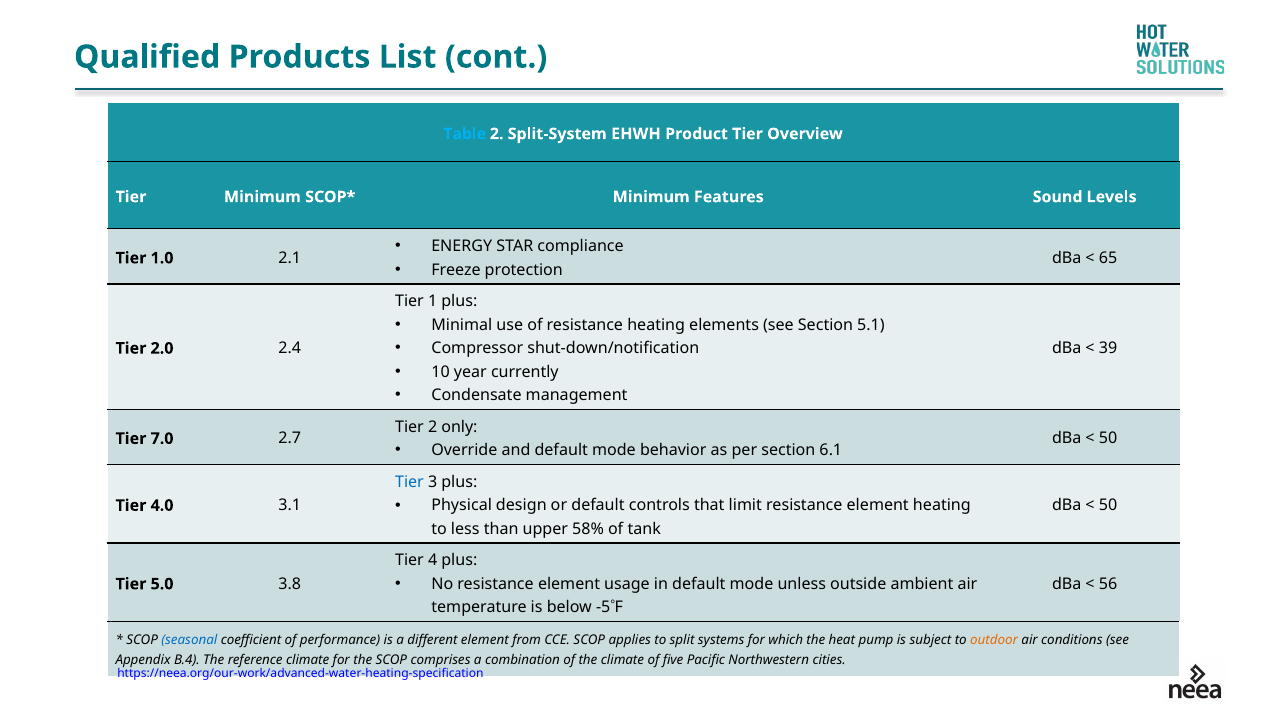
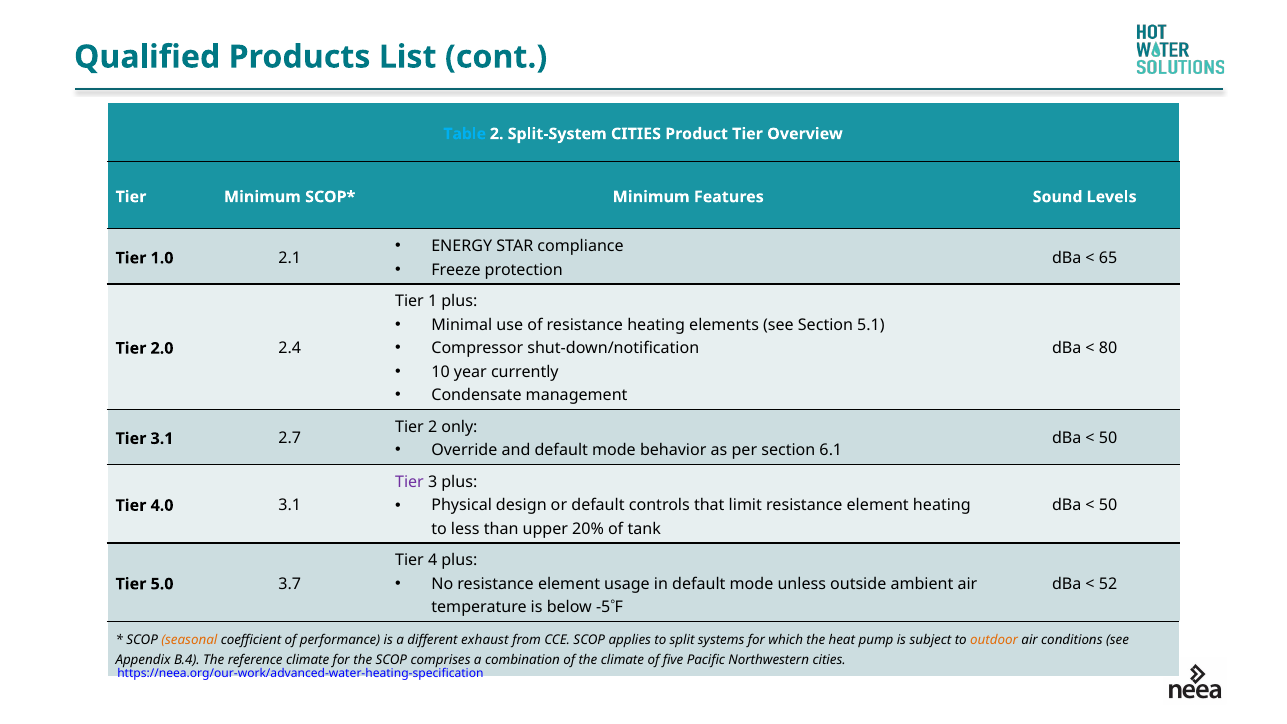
Split-System EHWH: EHWH -> CITIES
39: 39 -> 80
Tier 7.0: 7.0 -> 3.1
Tier at (410, 482) colour: blue -> purple
58%: 58% -> 20%
56: 56 -> 52
3.8: 3.8 -> 3.7
seasonal colour: blue -> orange
different element: element -> exhaust
